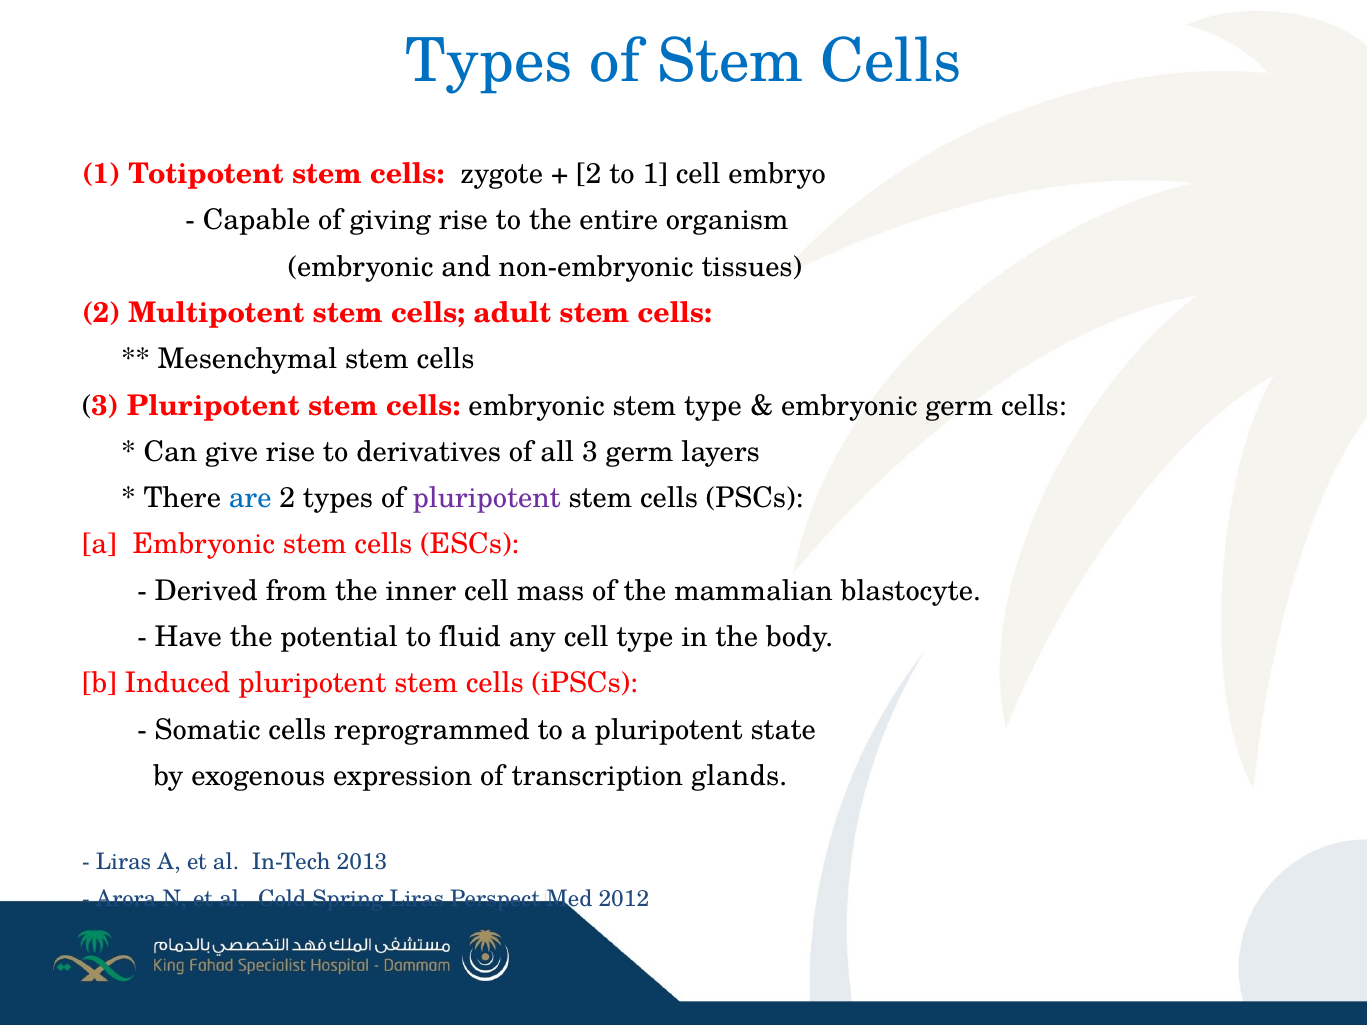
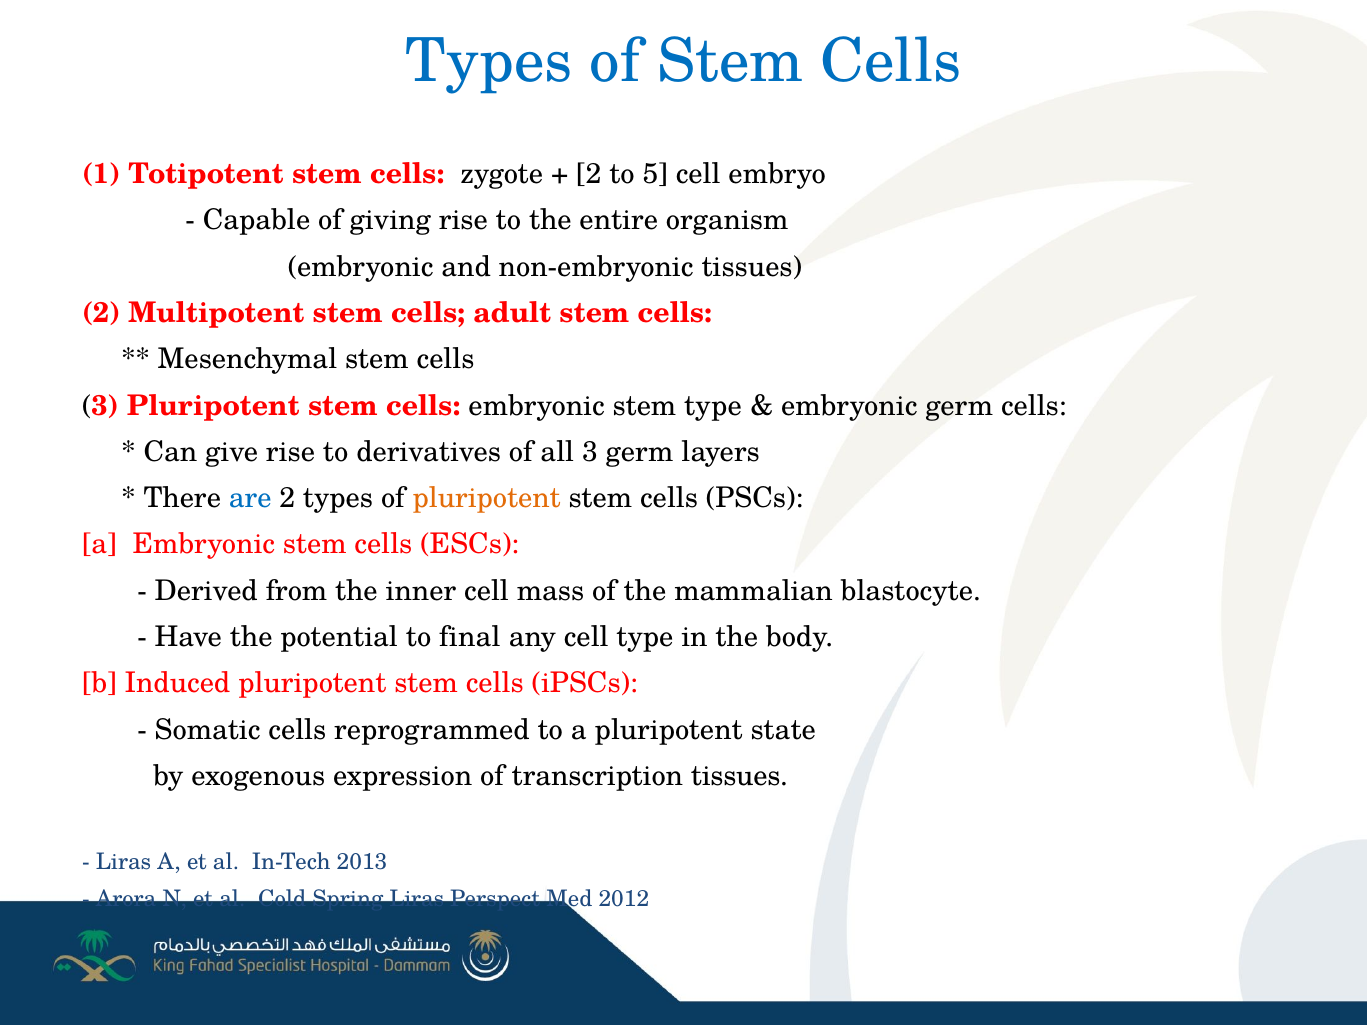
to 1: 1 -> 5
pluripotent at (487, 498) colour: purple -> orange
fluid: fluid -> final
transcription glands: glands -> tissues
